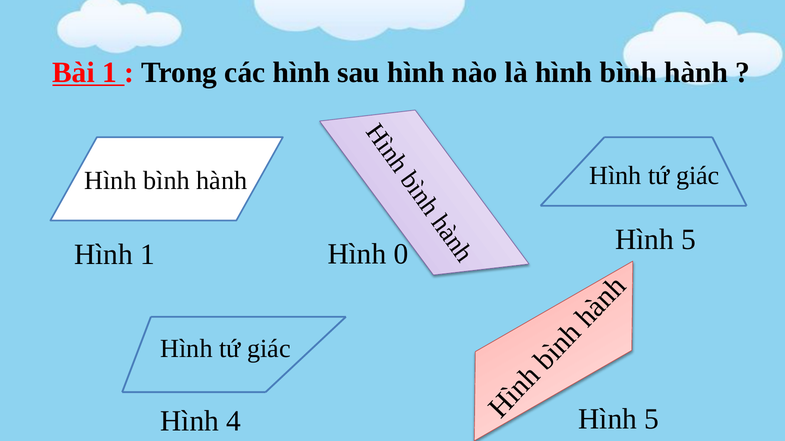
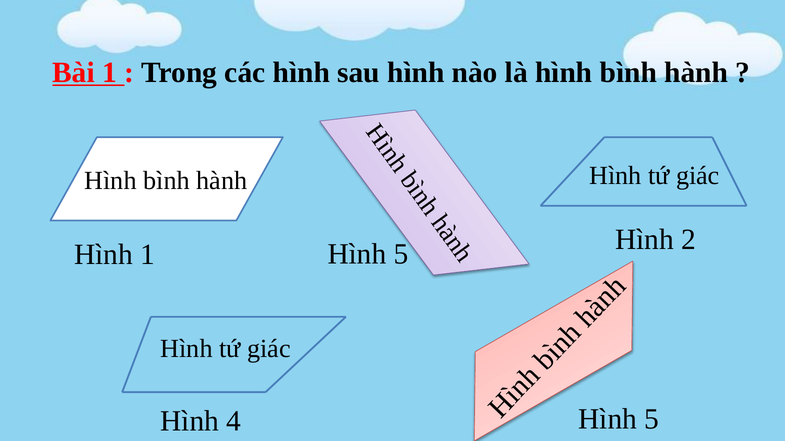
0 at (401, 254): 0 -> 5
1 Hình 5: 5 -> 2
